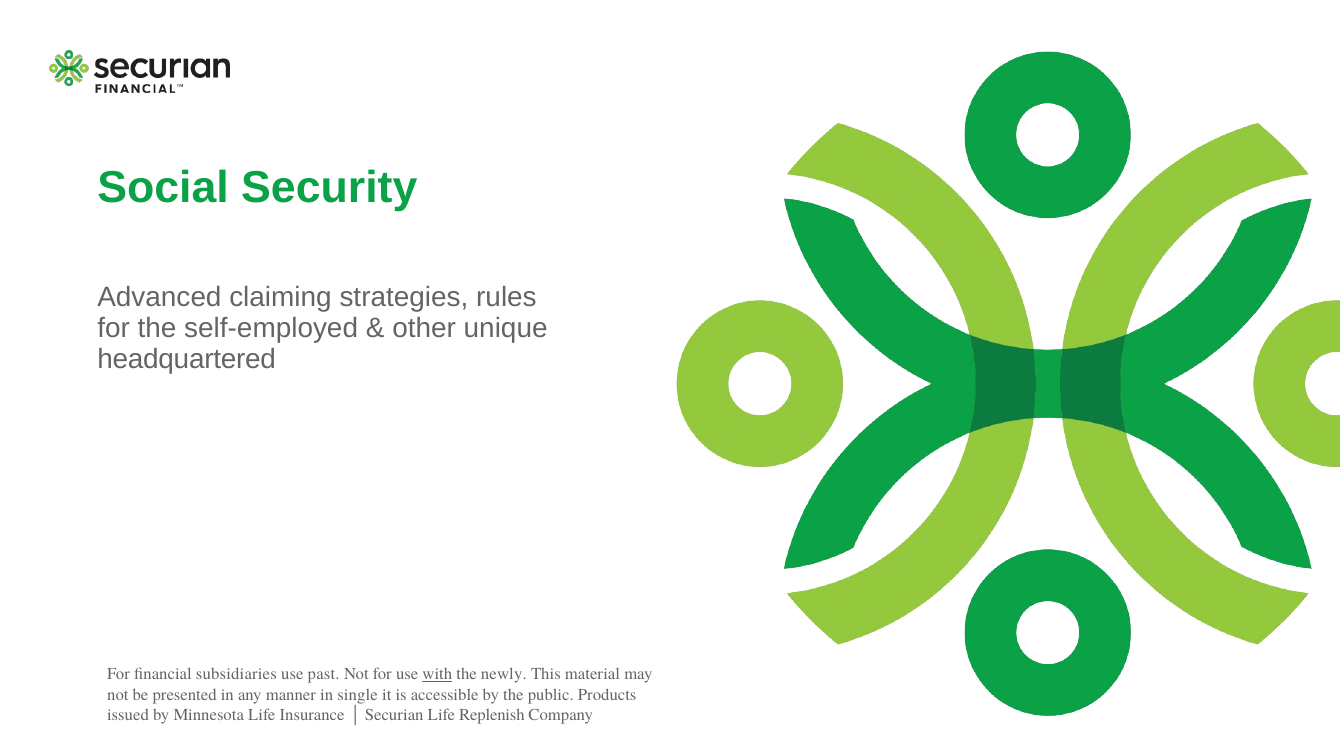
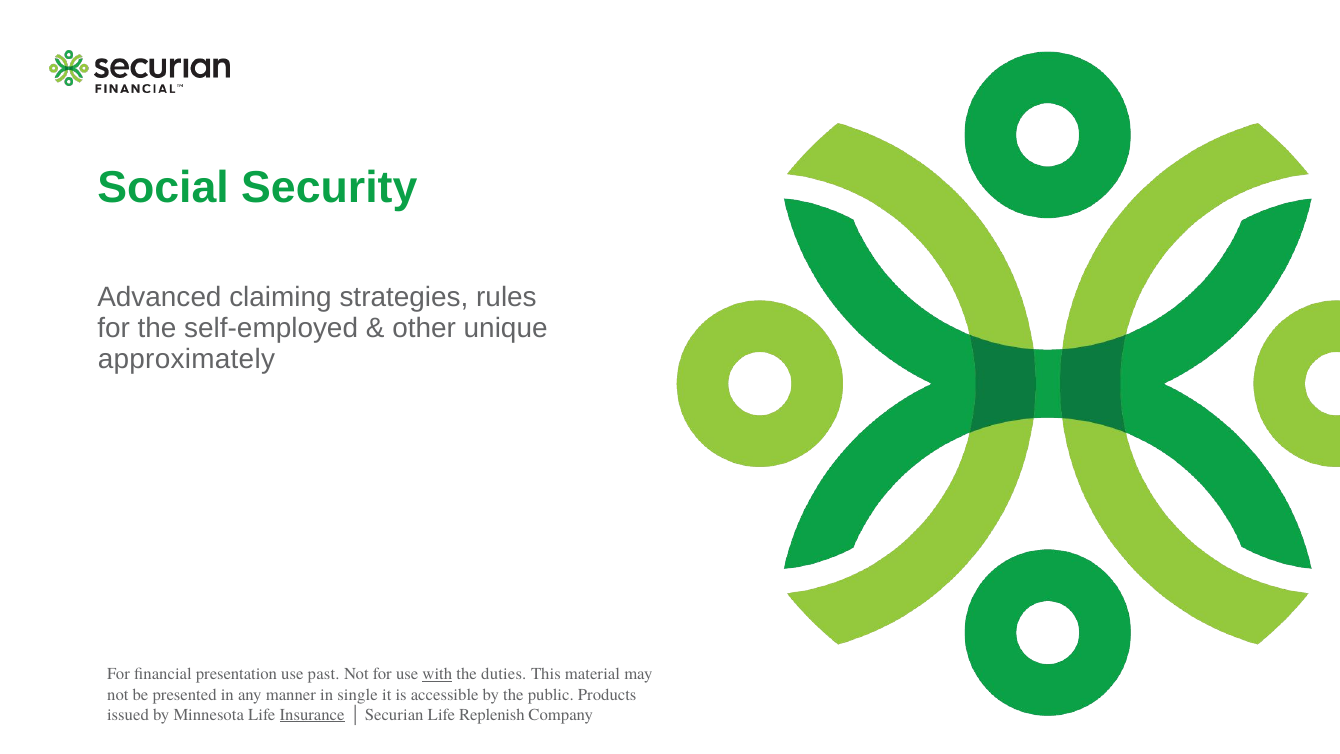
headquartered: headquartered -> approximately
subsidiaries: subsidiaries -> presentation
newly: newly -> duties
Insurance underline: none -> present
